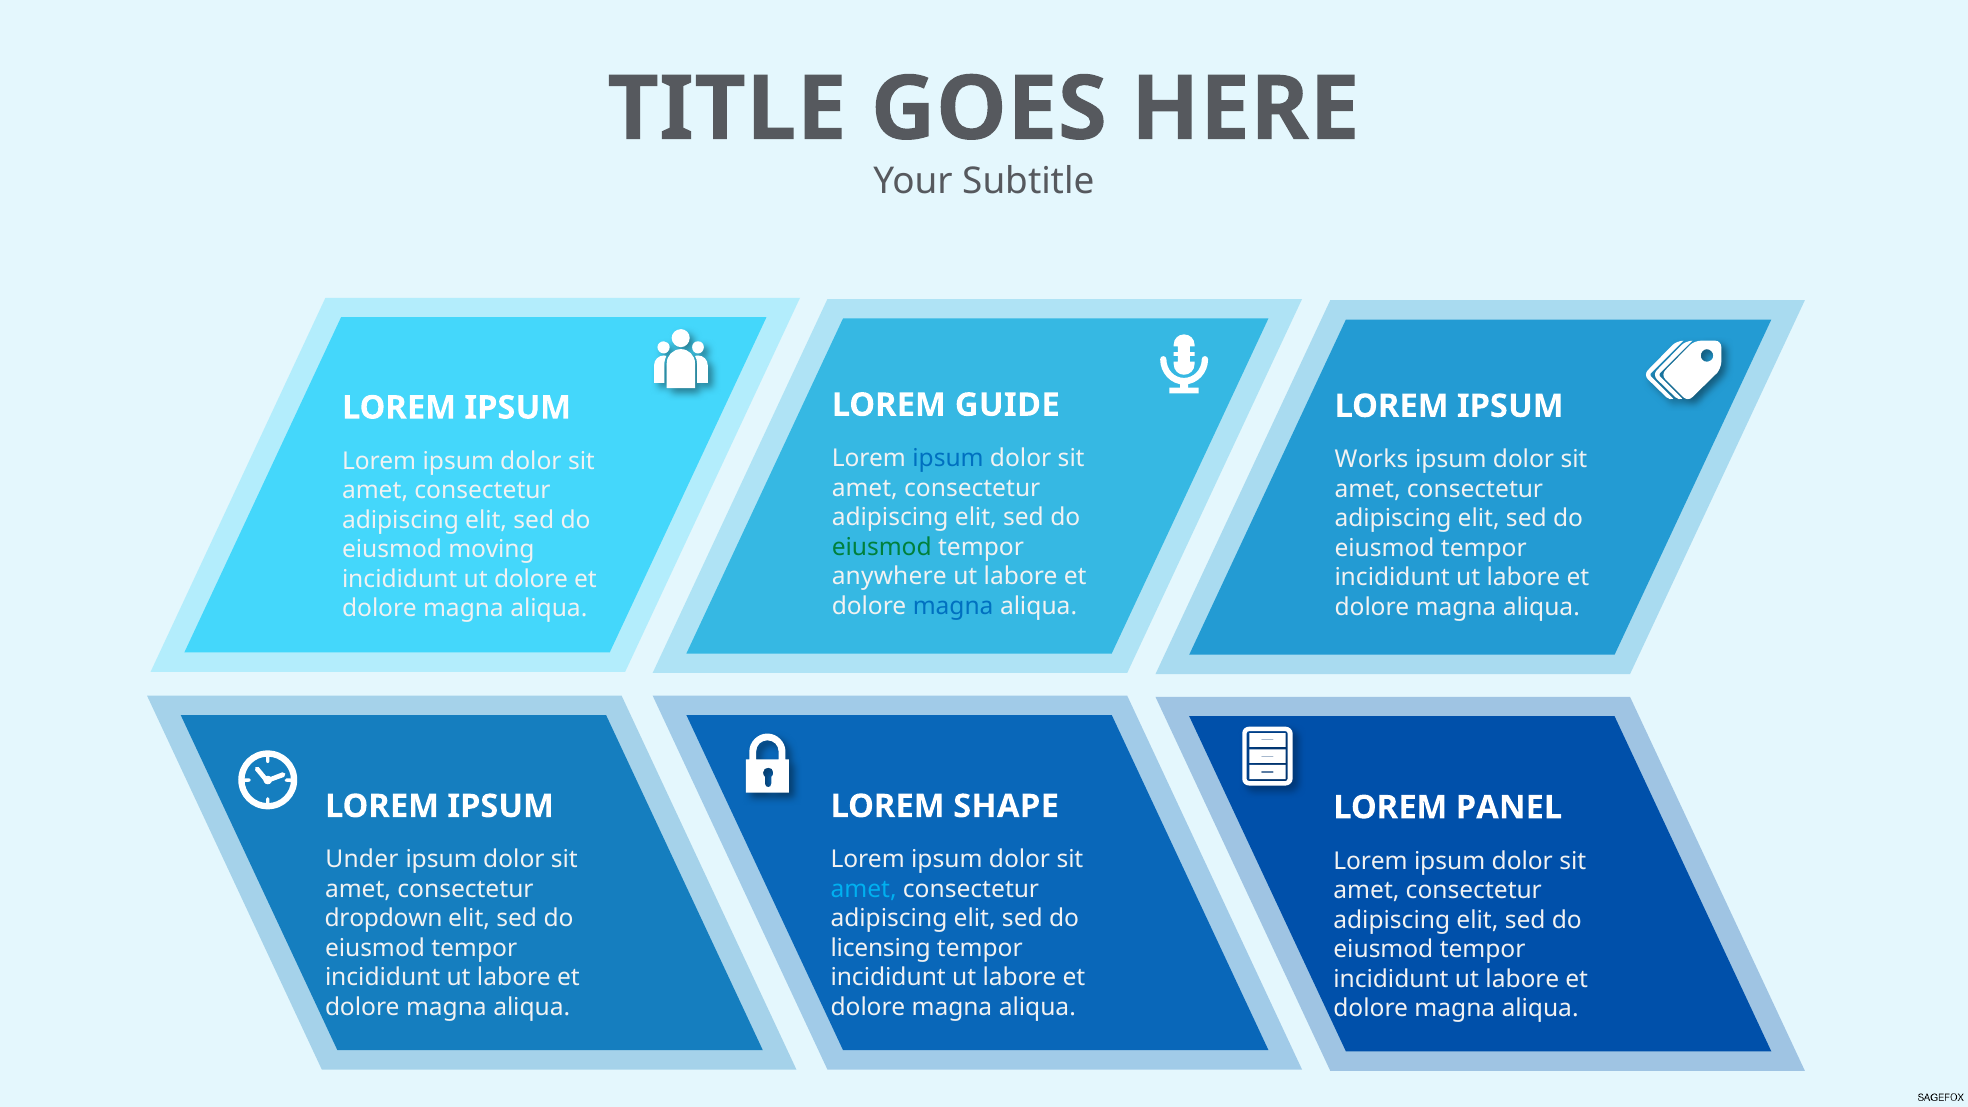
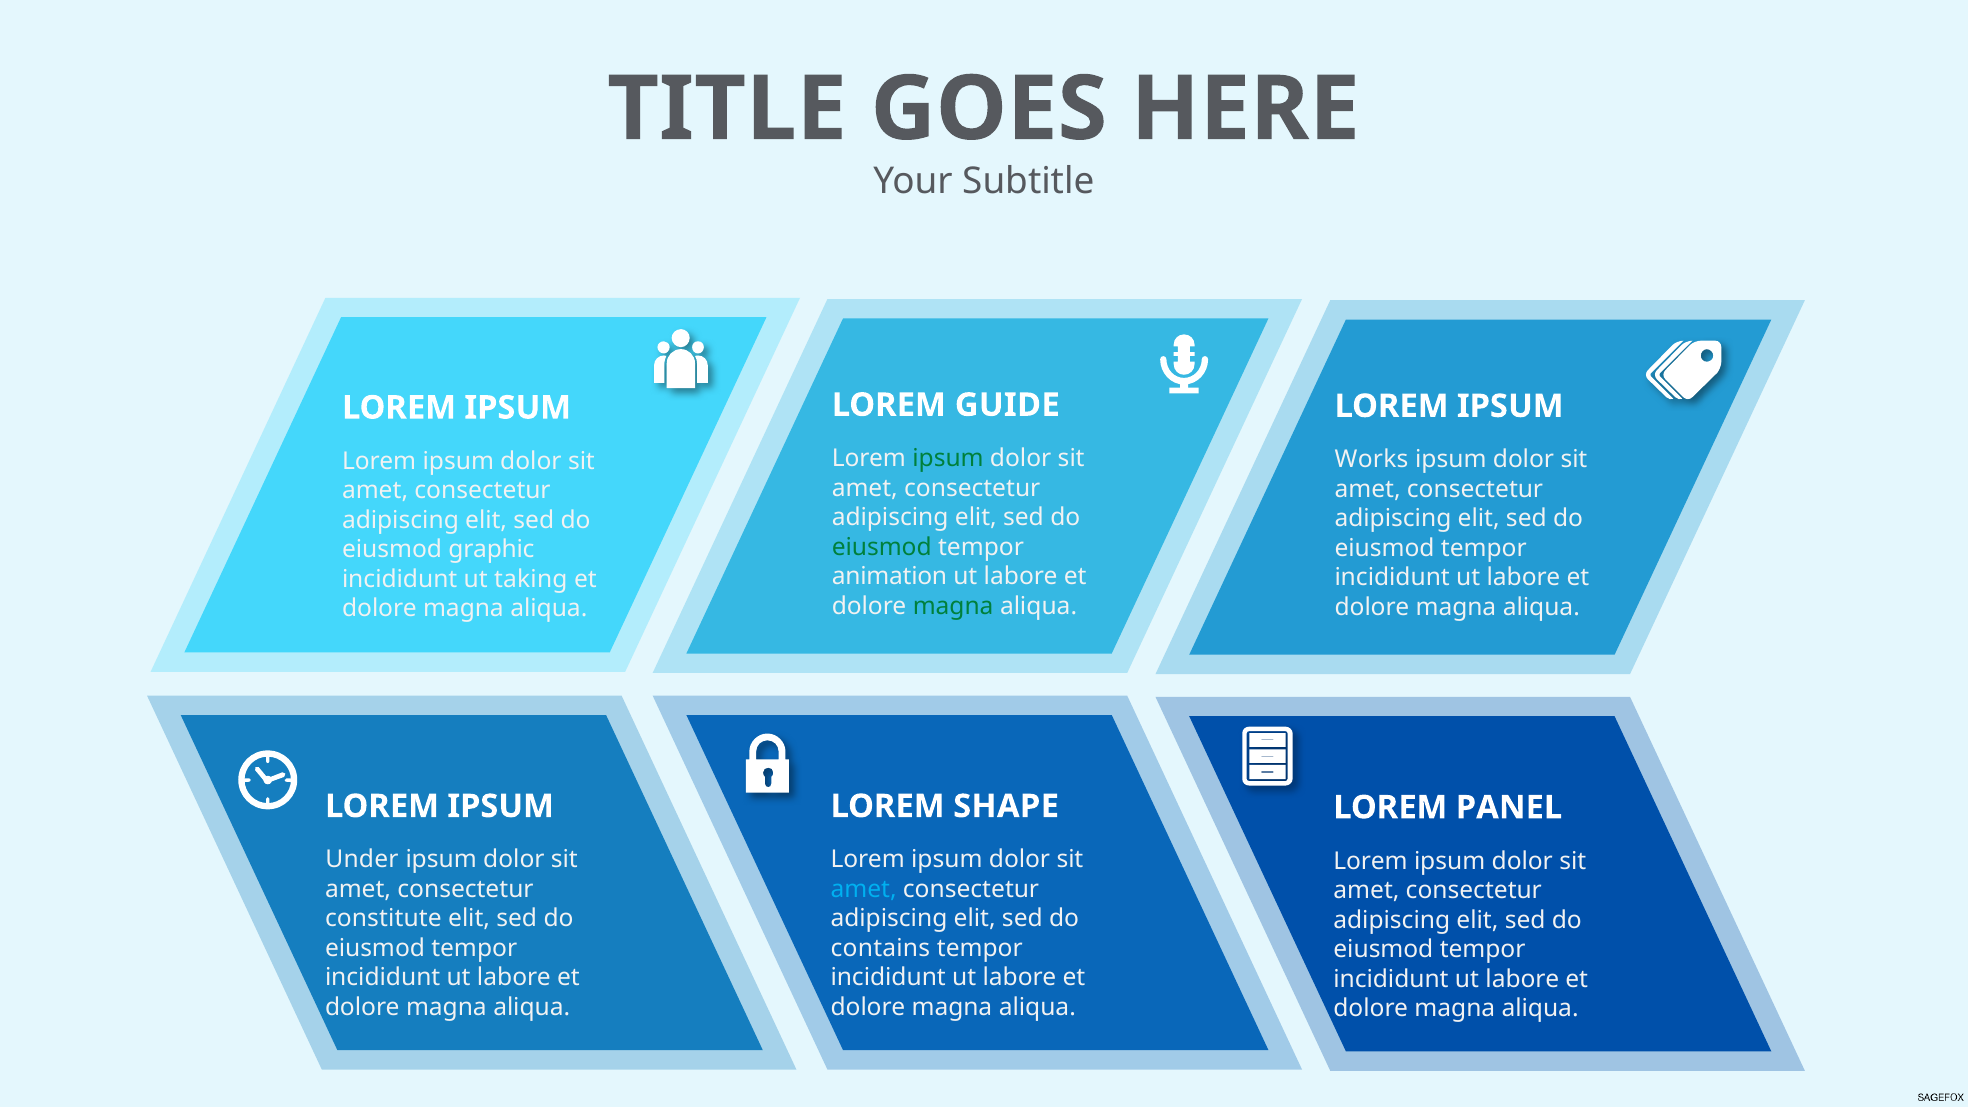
ipsum at (948, 459) colour: blue -> green
moving: moving -> graphic
anywhere: anywhere -> animation
ut dolore: dolore -> taking
magna at (953, 606) colour: blue -> green
dropdown: dropdown -> constitute
licensing: licensing -> contains
